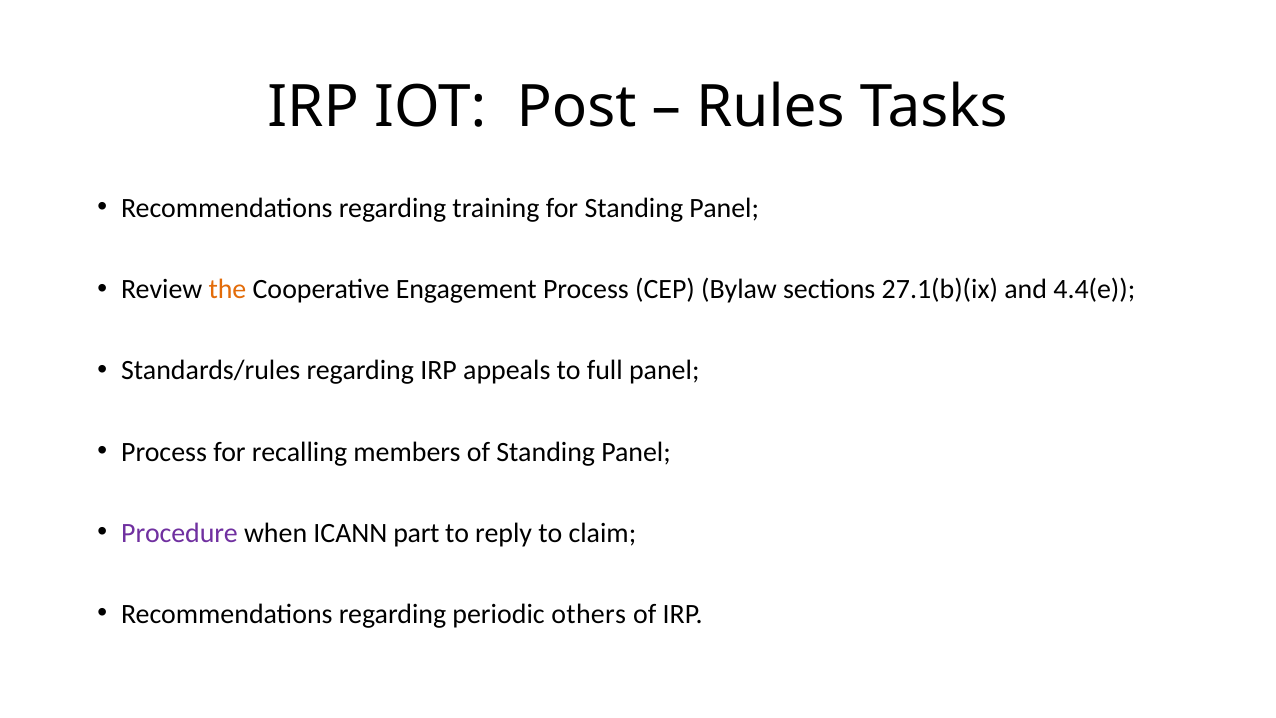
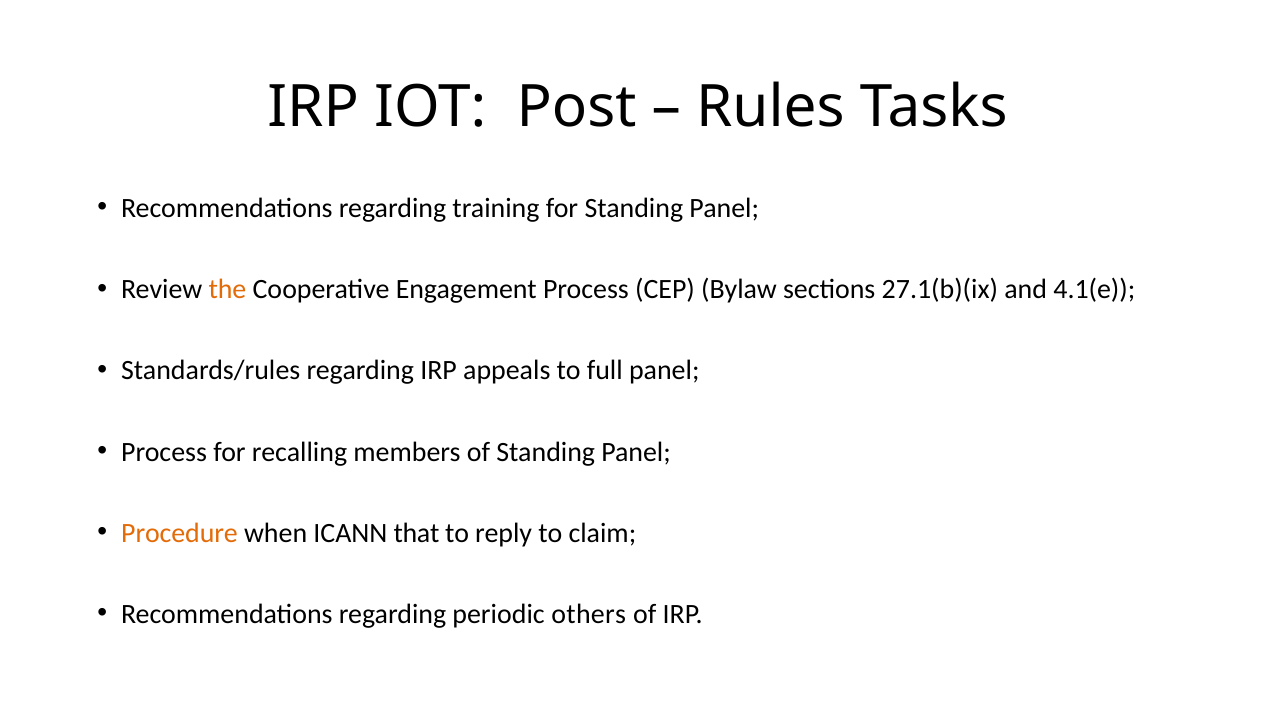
4.4(e: 4.4(e -> 4.1(e
Procedure colour: purple -> orange
part: part -> that
